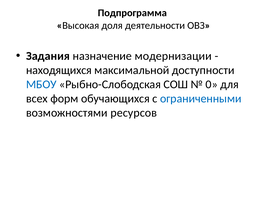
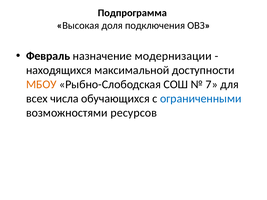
деятельности: деятельности -> подключения
Задания: Задания -> Февраль
МБОУ colour: blue -> orange
0: 0 -> 7
форм: форм -> числа
